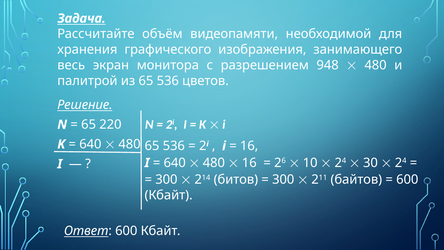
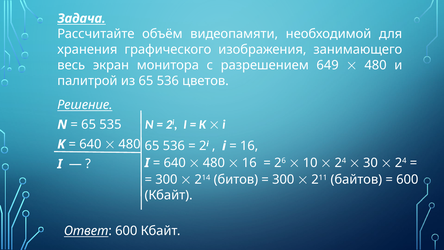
948: 948 -> 649
220: 220 -> 535
